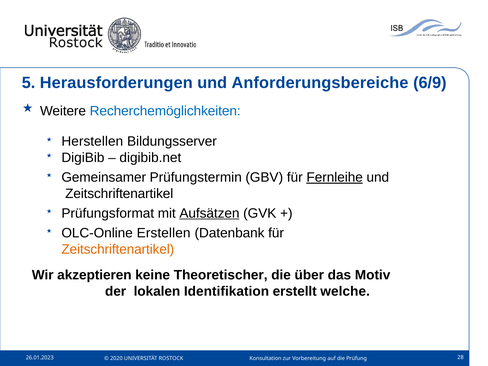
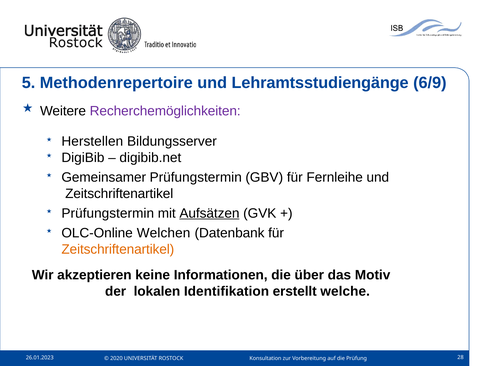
Herausforderungen: Herausforderungen -> Methodenrepertoire
Anforderungsbereiche: Anforderungsbereiche -> Lehramtsstudiengänge
Recherchemöglichkeiten colour: blue -> purple
Fernleihe underline: present -> none
Prüfungsformat at (108, 213): Prüfungsformat -> Prüfungstermin
Erstellen: Erstellen -> Welchen
Theoretischer: Theoretischer -> Informationen
